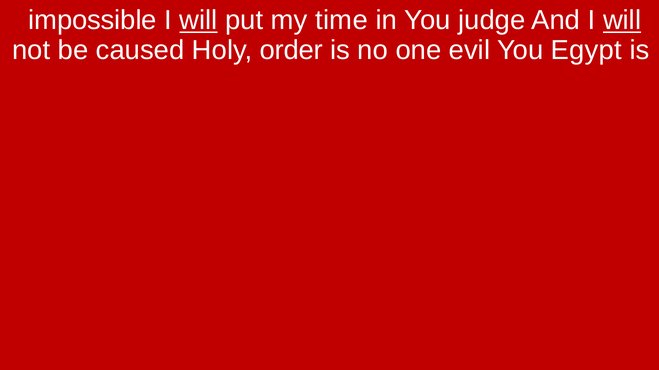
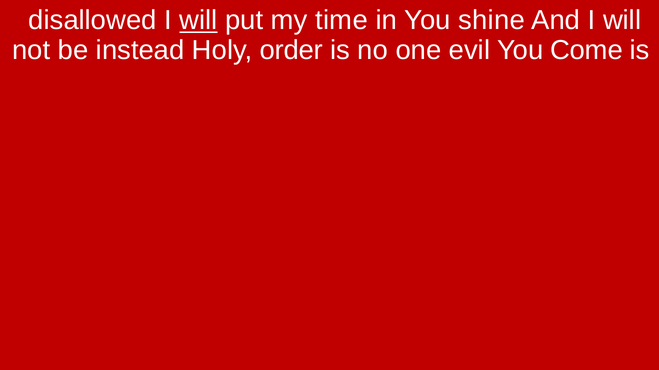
impossible: impossible -> disallowed
judge: judge -> shine
will at (622, 20) underline: present -> none
caused: caused -> instead
Egypt: Egypt -> Come
